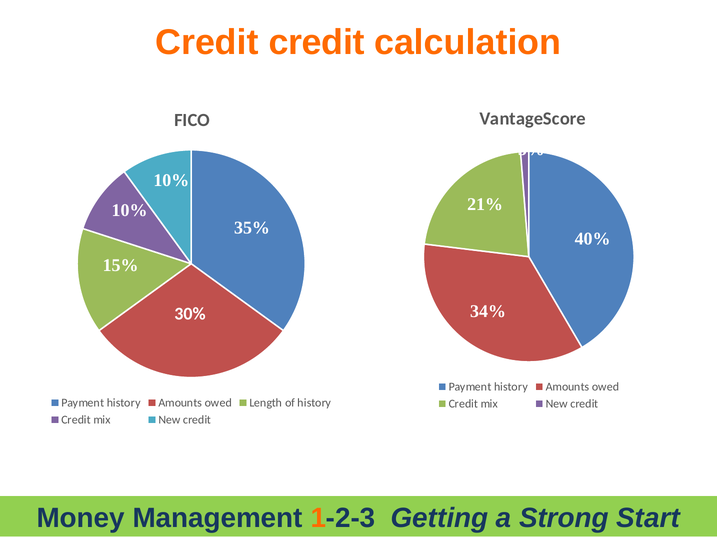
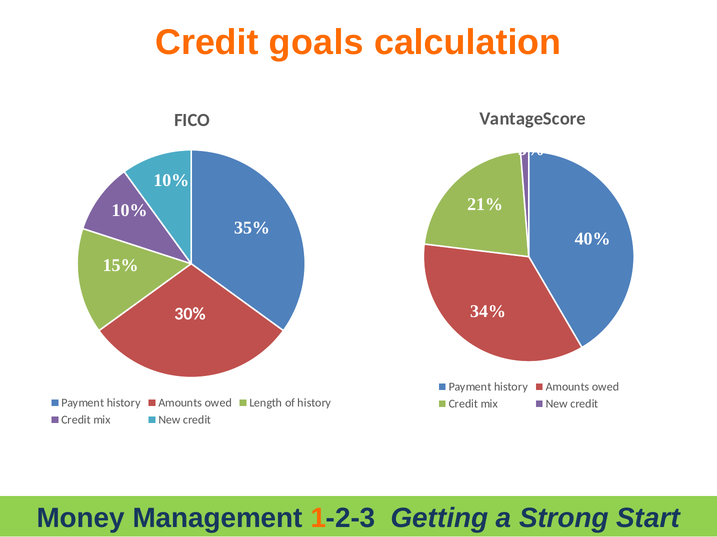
Credit credit: credit -> goals
